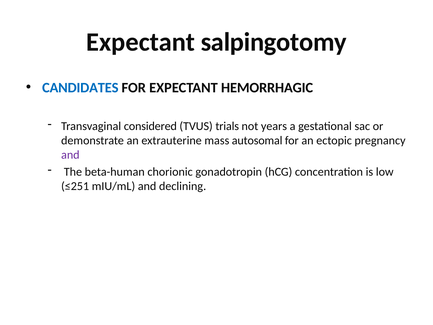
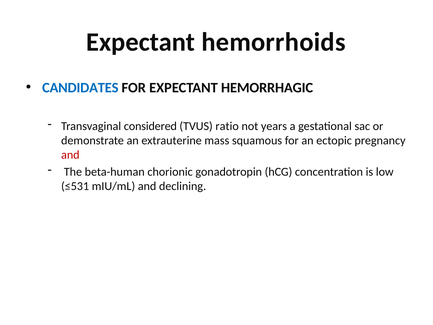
salpingotomy: salpingotomy -> hemorrhoids
trials: trials -> ratio
autosomal: autosomal -> squamous
and at (70, 155) colour: purple -> red
≤251: ≤251 -> ≤531
